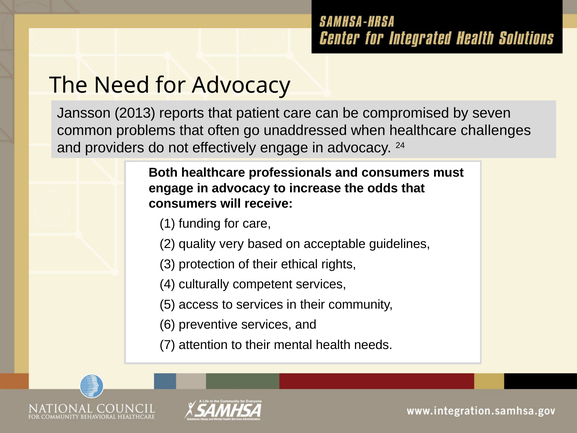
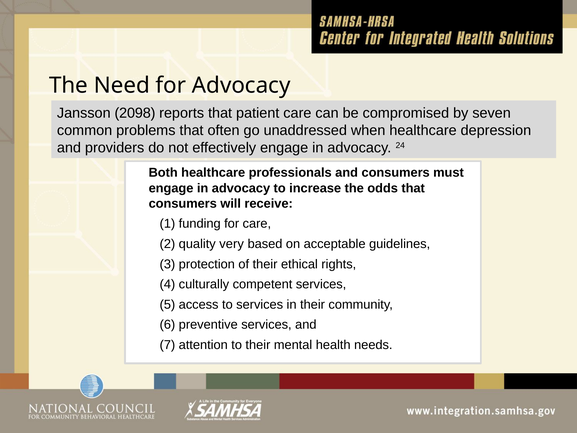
2013: 2013 -> 2098
challenges: challenges -> depression
